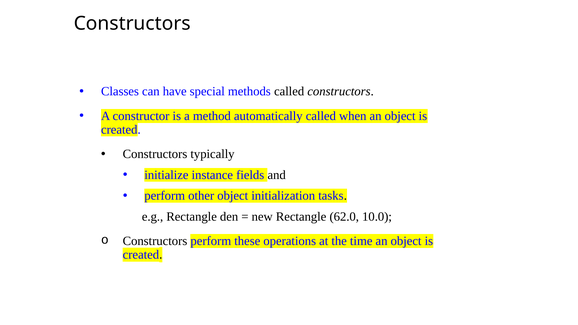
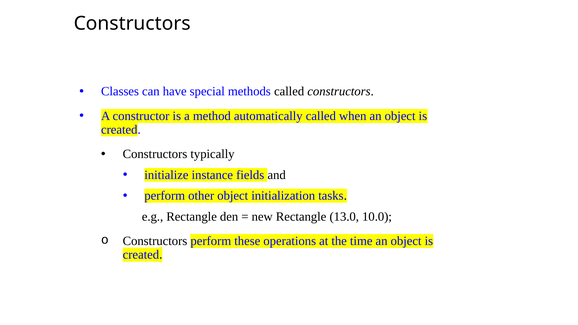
62.0: 62.0 -> 13.0
